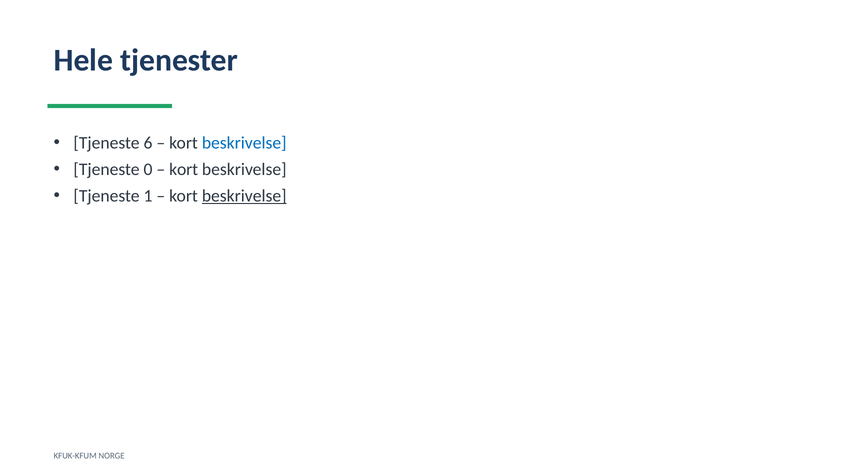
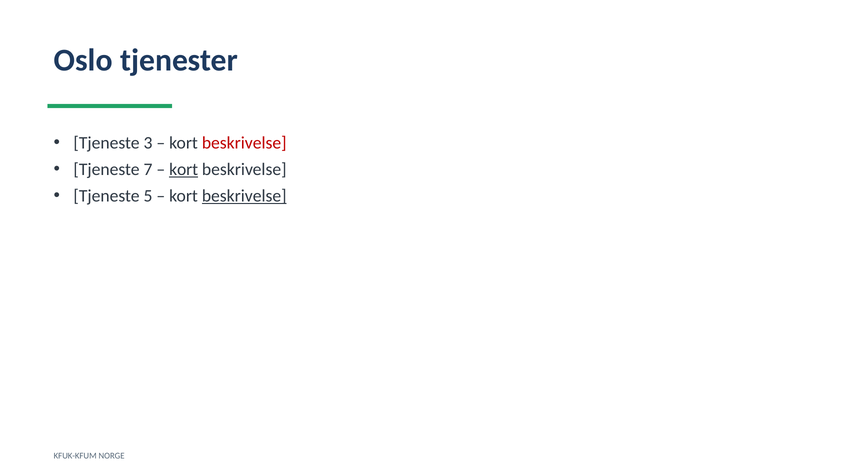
Hele: Hele -> Oslo
6: 6 -> 3
beskrivelse at (244, 143) colour: blue -> red
0: 0 -> 7
kort at (184, 169) underline: none -> present
1: 1 -> 5
